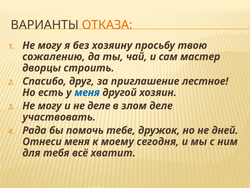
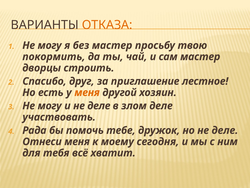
без хозяину: хозяину -> мастер
сожалению: сожалению -> покормить
меня at (87, 92) colour: blue -> orange
но не дней: дней -> деле
